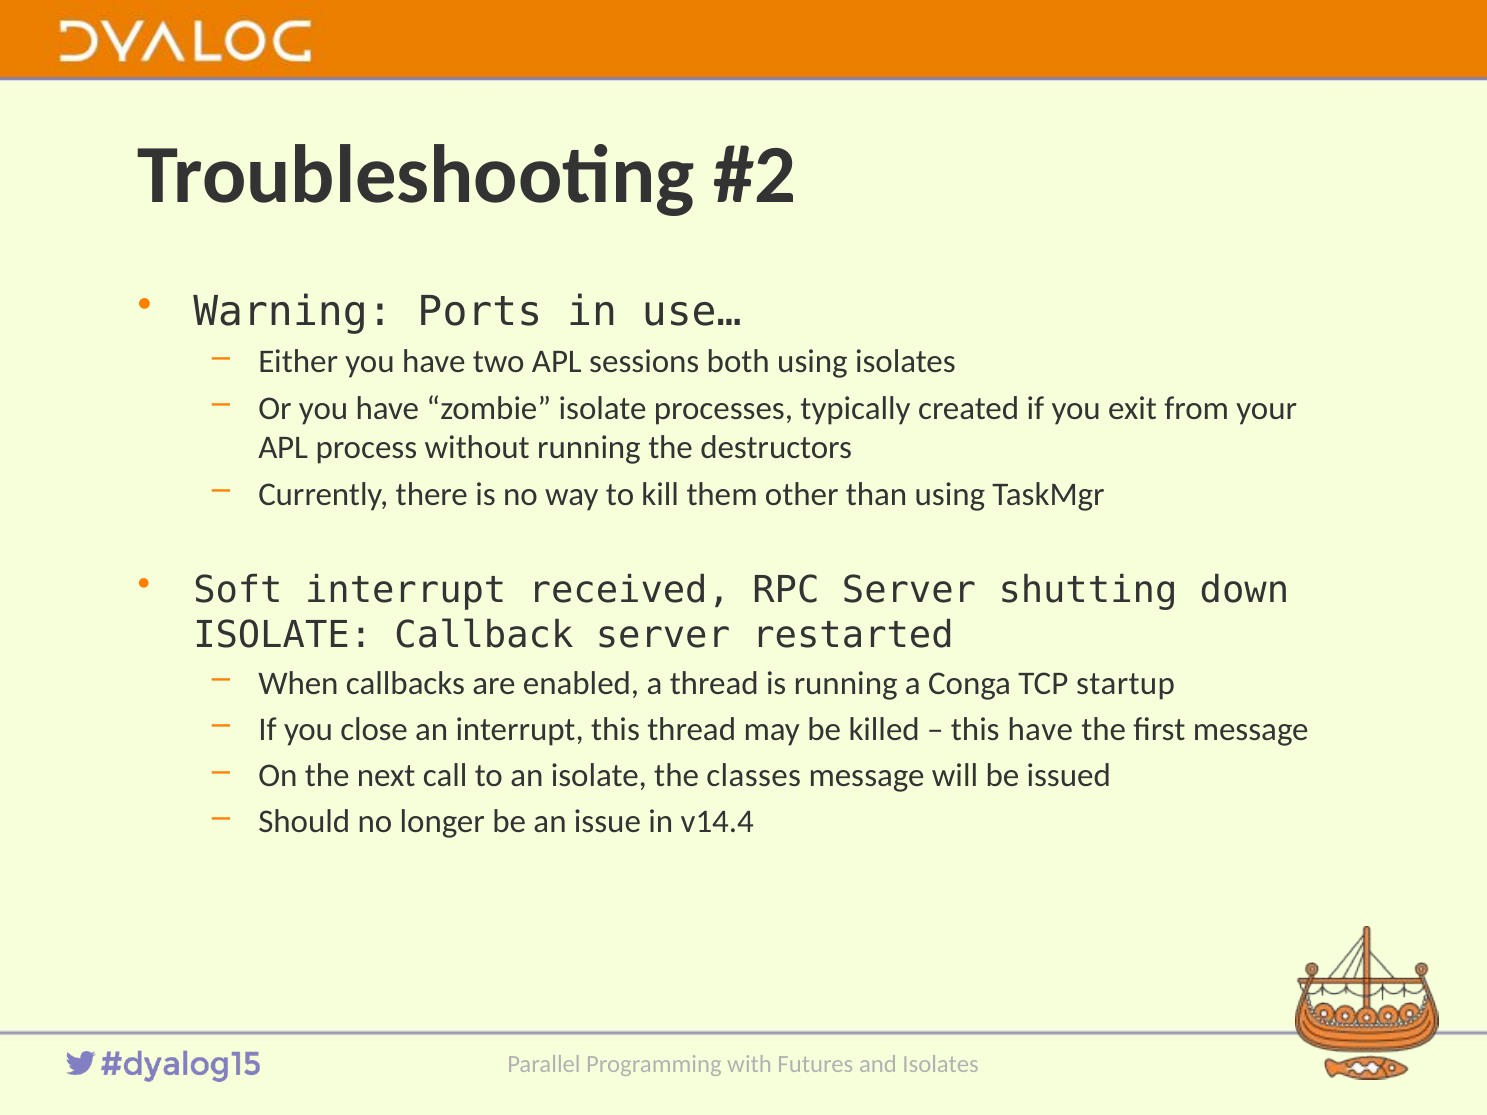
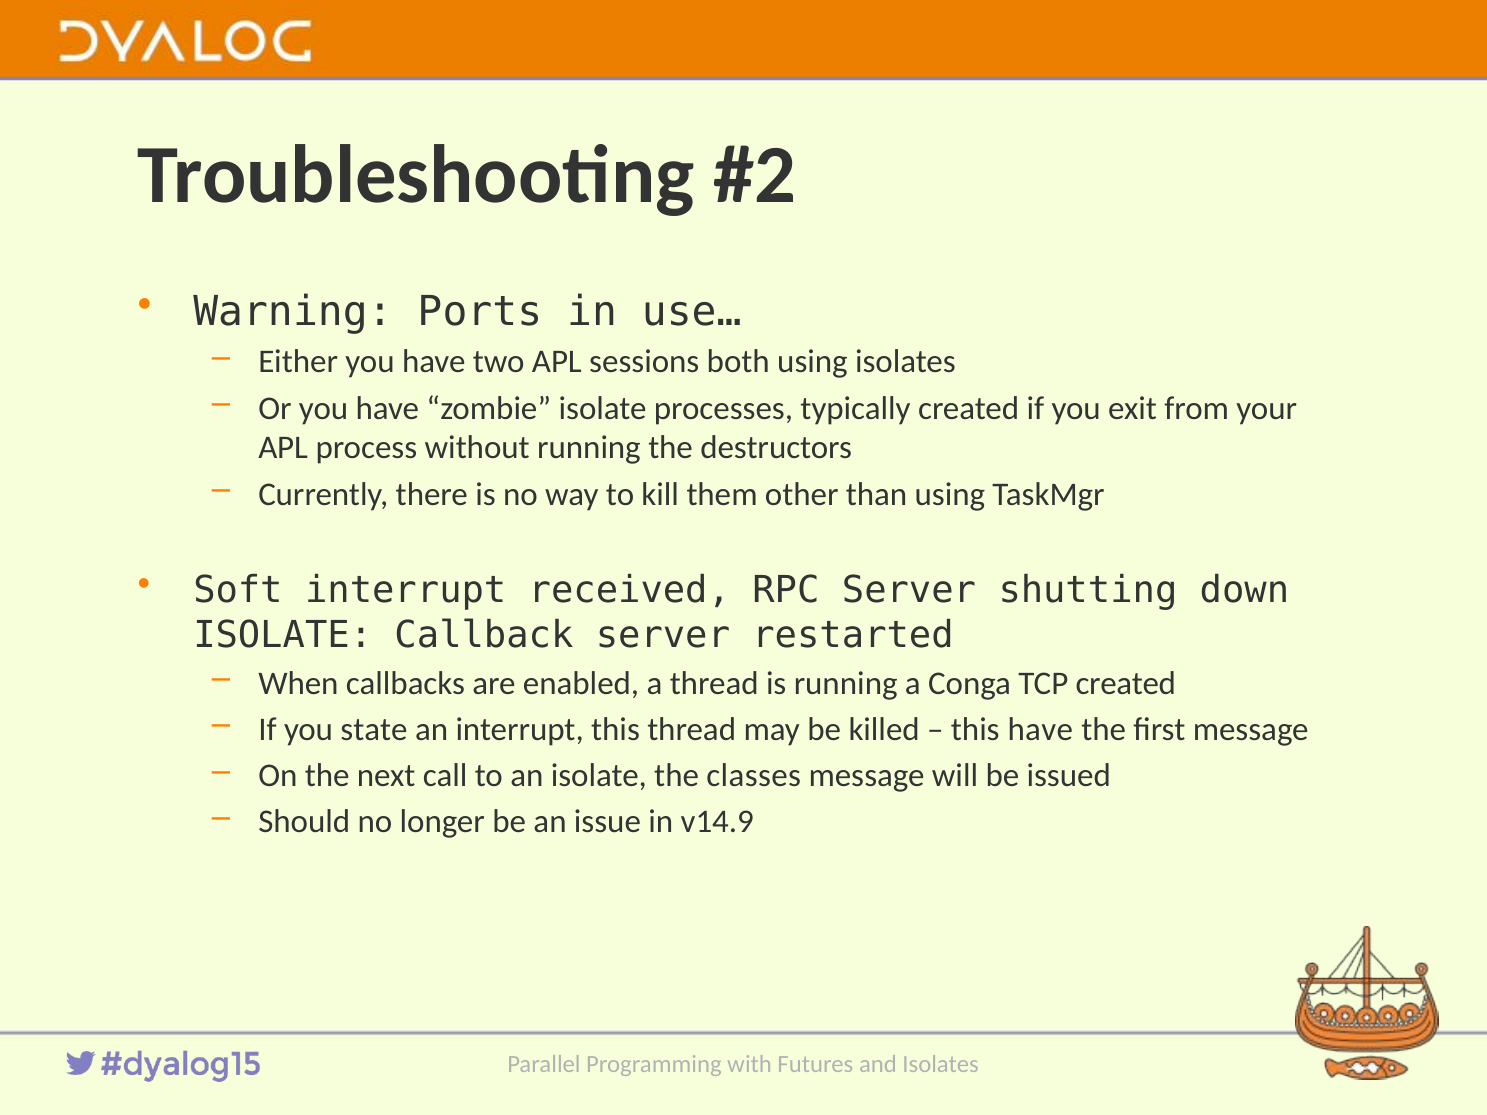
TCP startup: startup -> created
close: close -> state
v14.4: v14.4 -> v14.9
